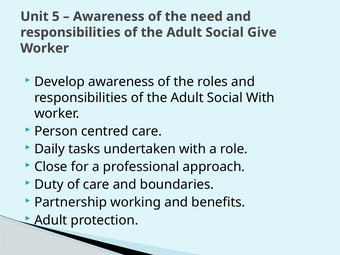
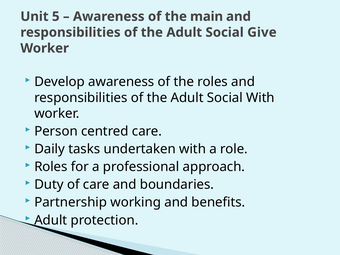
need: need -> main
Close at (51, 167): Close -> Roles
